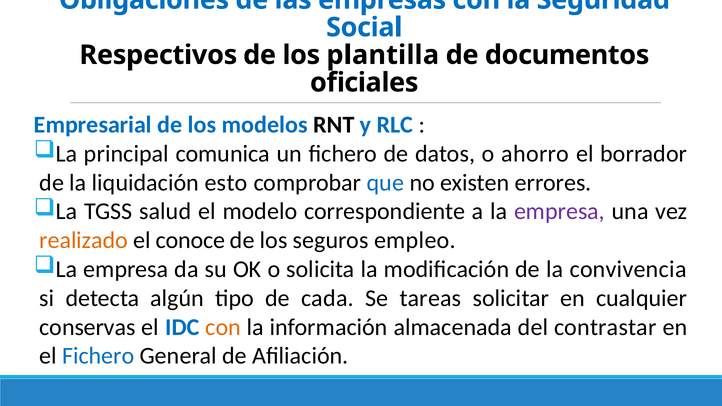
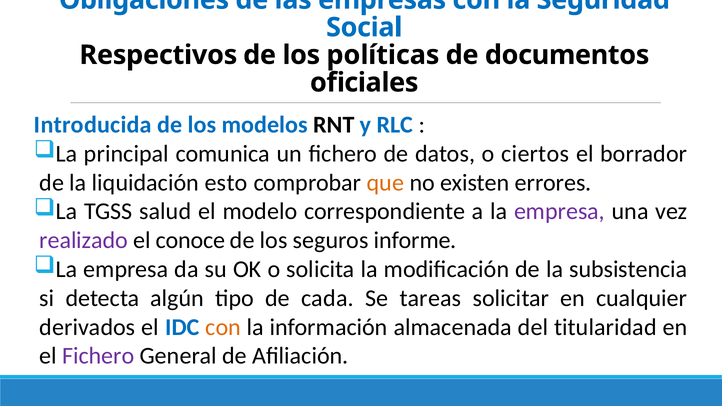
plantilla: plantilla -> políticas
Empresarial: Empresarial -> Introducida
ahorro: ahorro -> ciertos
que colour: blue -> orange
realizado colour: orange -> purple
empleo: empleo -> informe
convivencia: convivencia -> subsistencia
conservas: conservas -> derivados
contrastar: contrastar -> titularidad
Fichero at (98, 356) colour: blue -> purple
